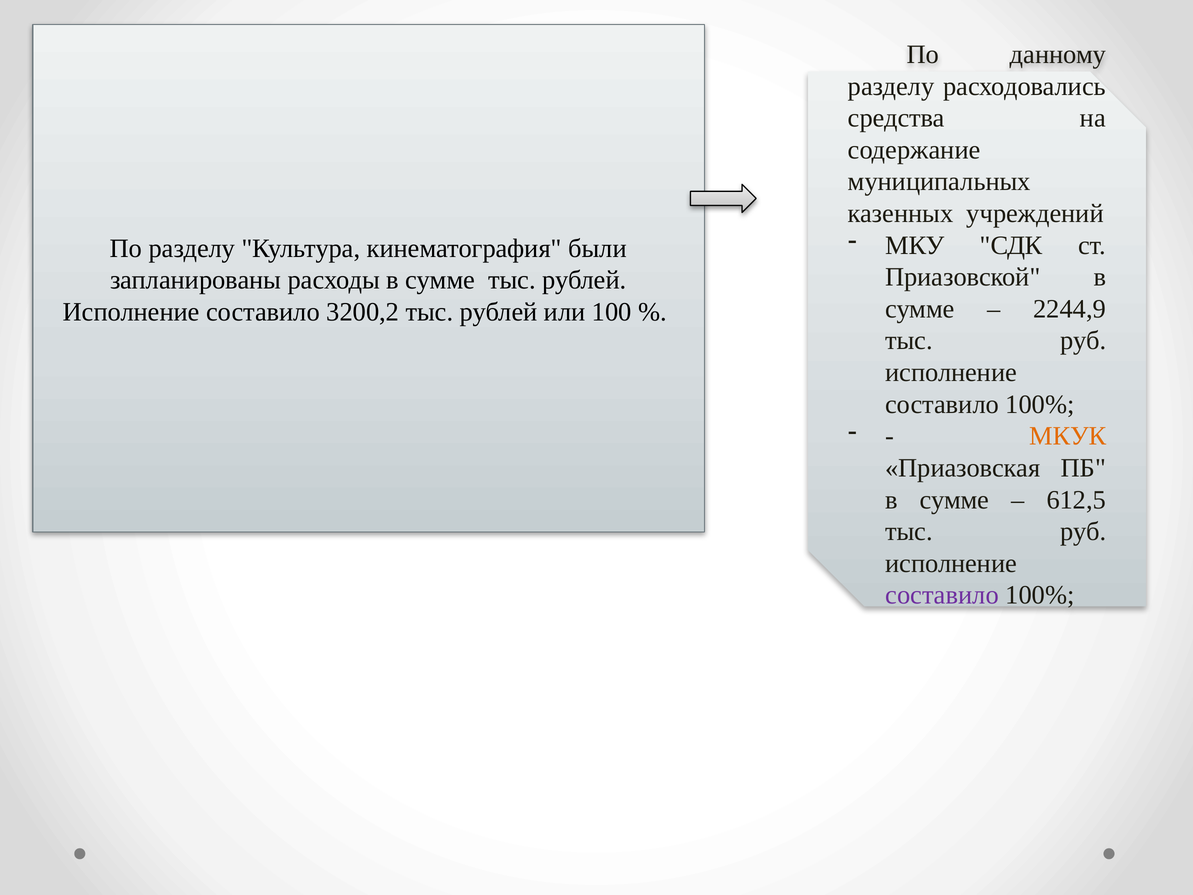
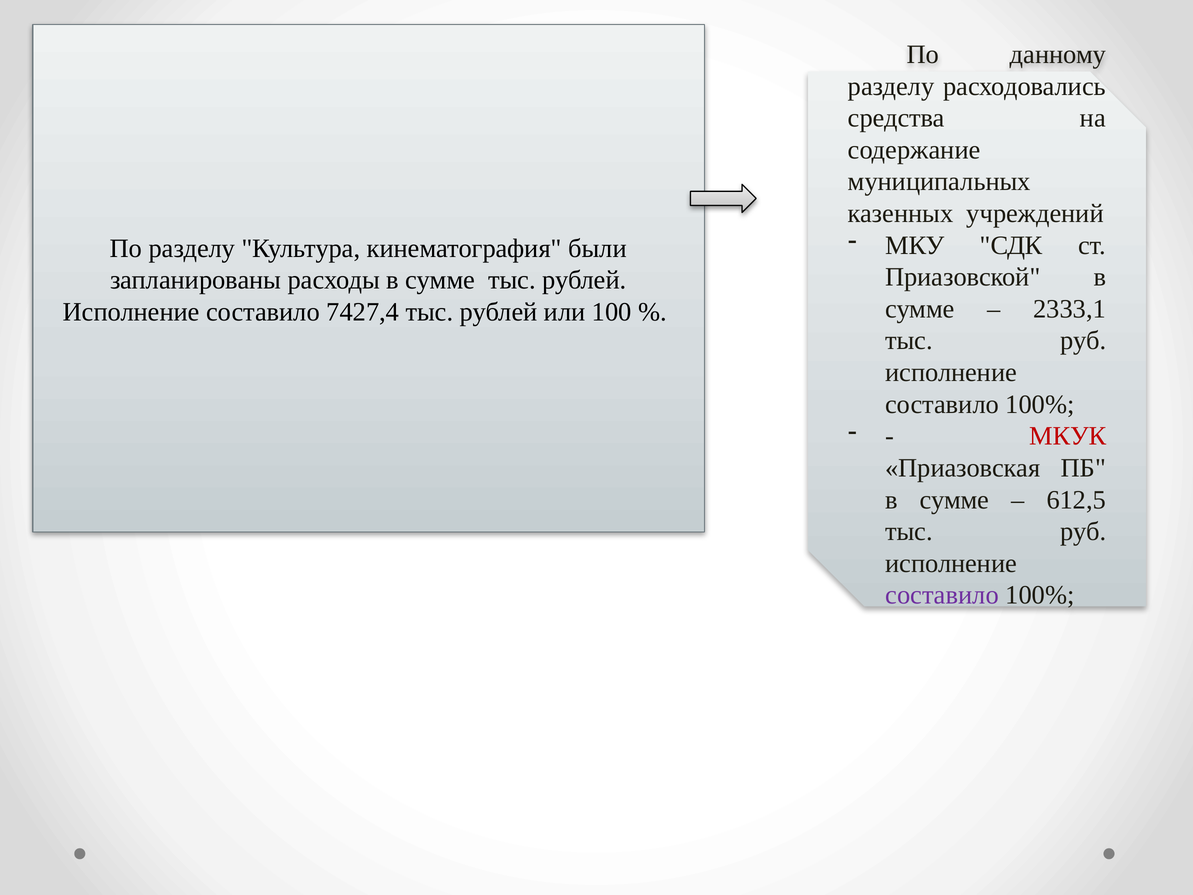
2244,9: 2244,9 -> 2333,1
3200,2: 3200,2 -> 7427,4
МКУК colour: orange -> red
